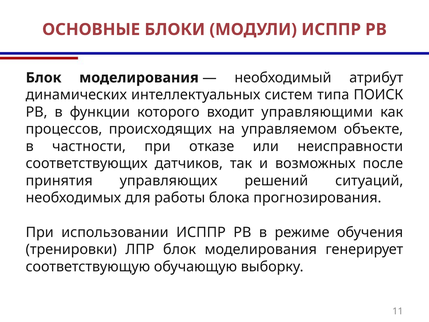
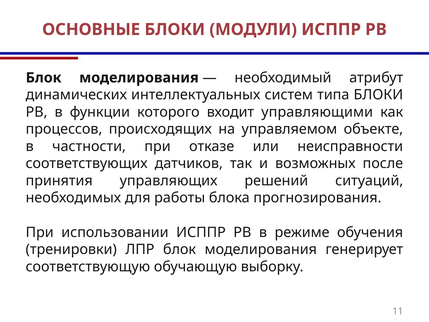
типа ПОИСК: ПОИСК -> БЛОКИ
